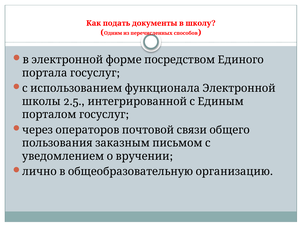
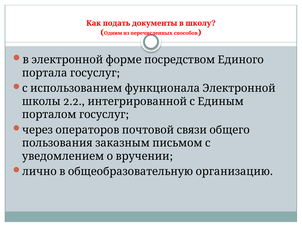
2.5: 2.5 -> 2.2
